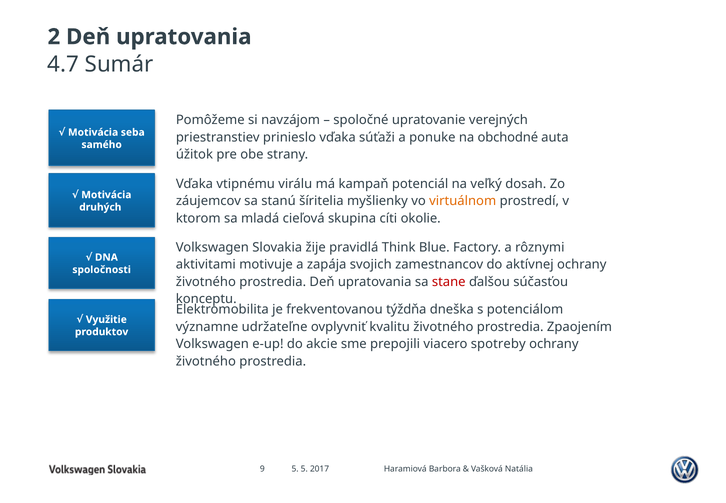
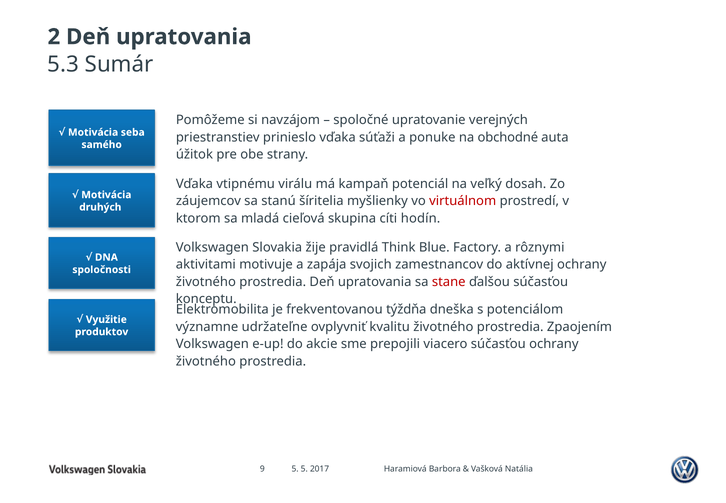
4.7: 4.7 -> 5.3
virtuálnom colour: orange -> red
okolie: okolie -> hodín
viacero spotreby: spotreby -> súčasťou
